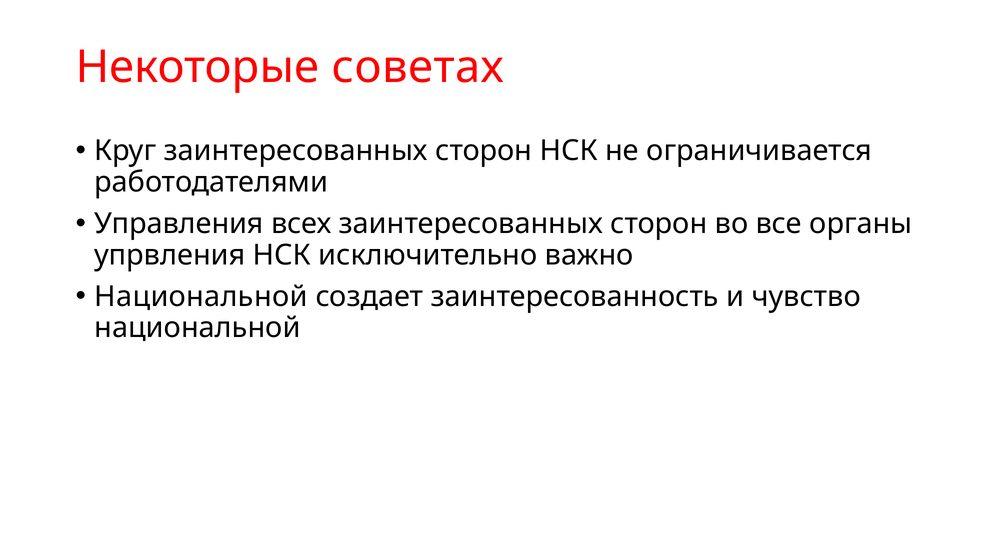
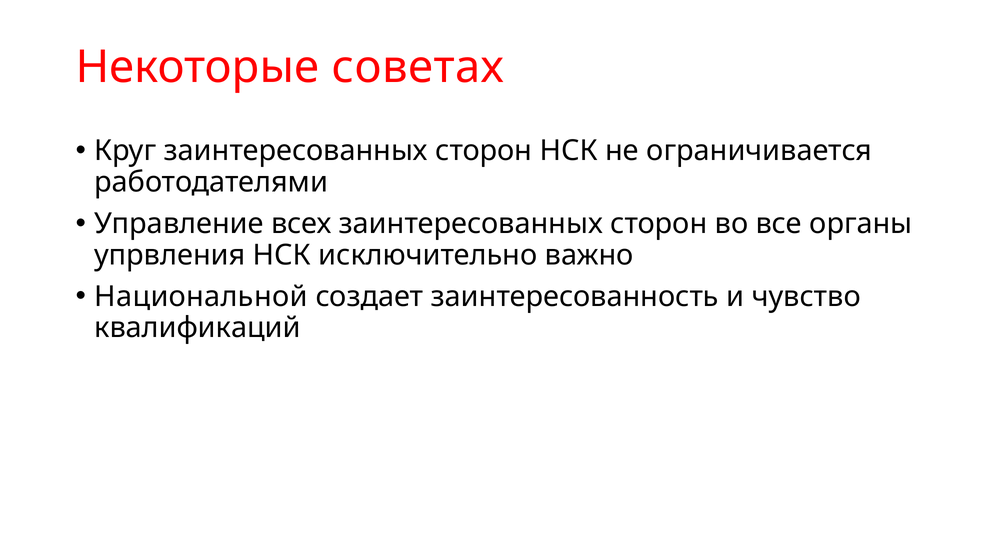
Управления: Управления -> Управление
национальной at (197, 328): национальной -> квалификаций
